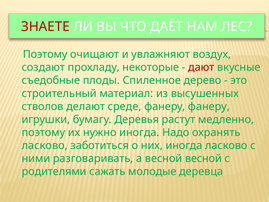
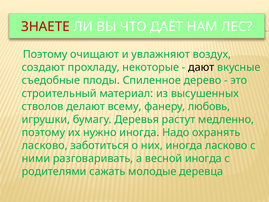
дают colour: red -> black
среде: среде -> всему
фанеру фанеру: фанеру -> любовь
весной весной: весной -> иногда
